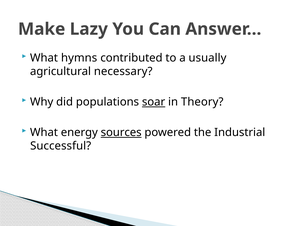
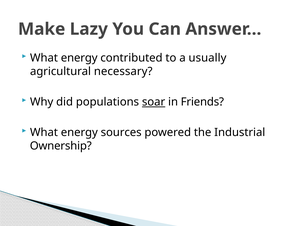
hymns at (79, 58): hymns -> energy
Theory: Theory -> Friends
sources underline: present -> none
Successful: Successful -> Ownership
